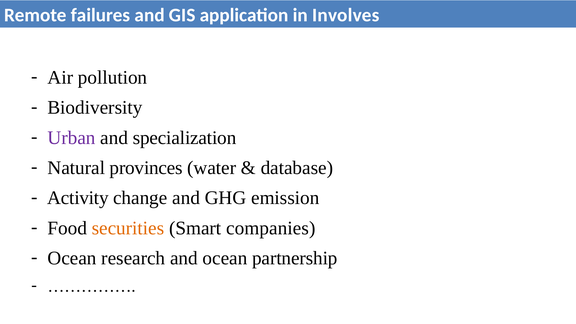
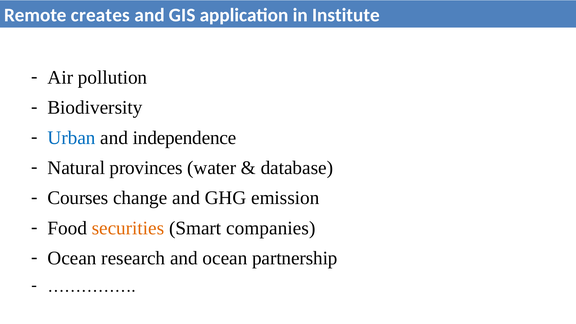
failures: failures -> creates
Involves: Involves -> Institute
Urban colour: purple -> blue
specialization: specialization -> independence
Activity: Activity -> Courses
